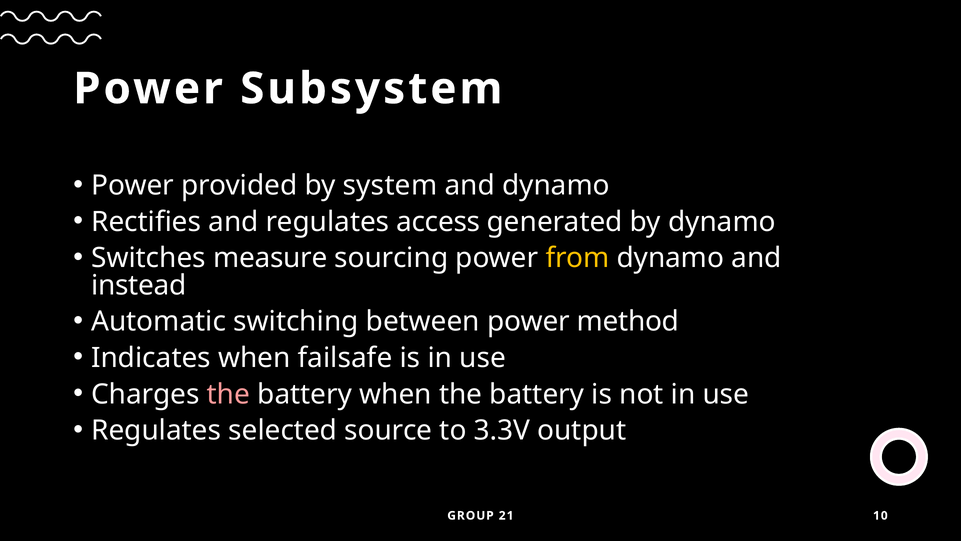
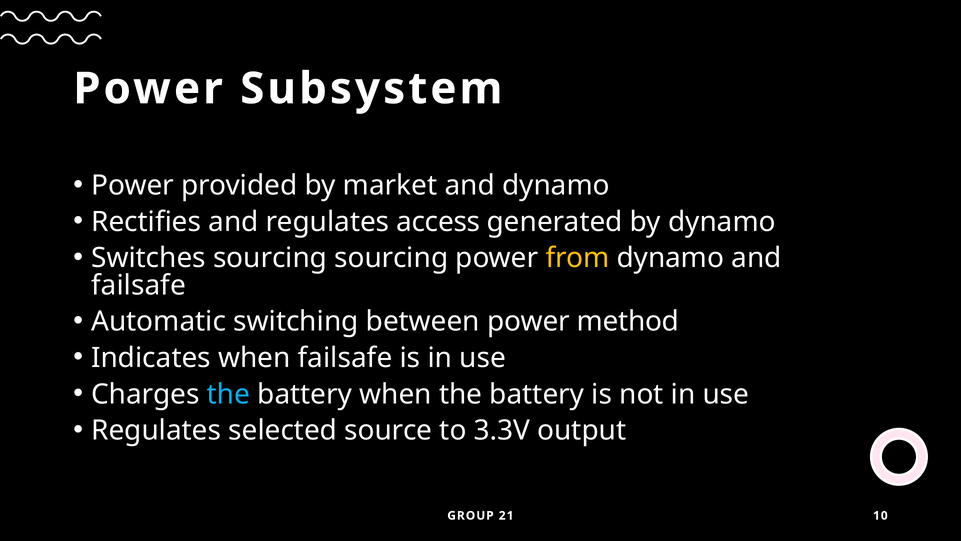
system: system -> market
Switches measure: measure -> sourcing
instead at (139, 285): instead -> failsafe
the at (228, 394) colour: pink -> light blue
